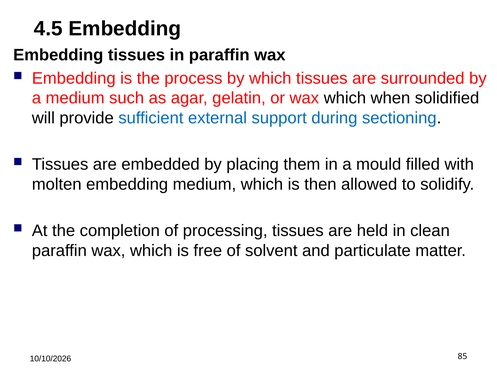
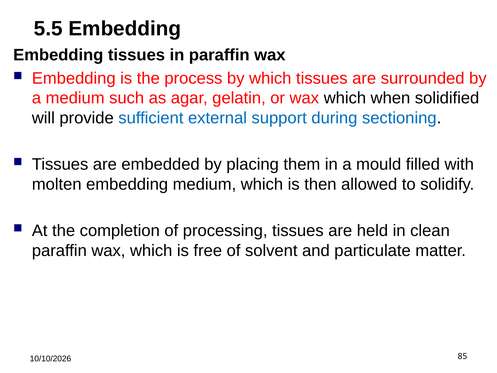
4.5: 4.5 -> 5.5
